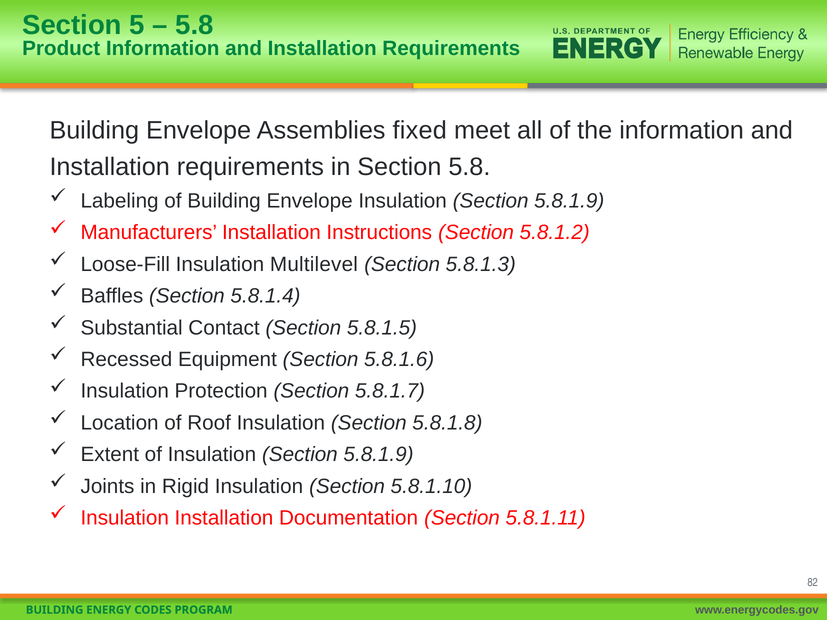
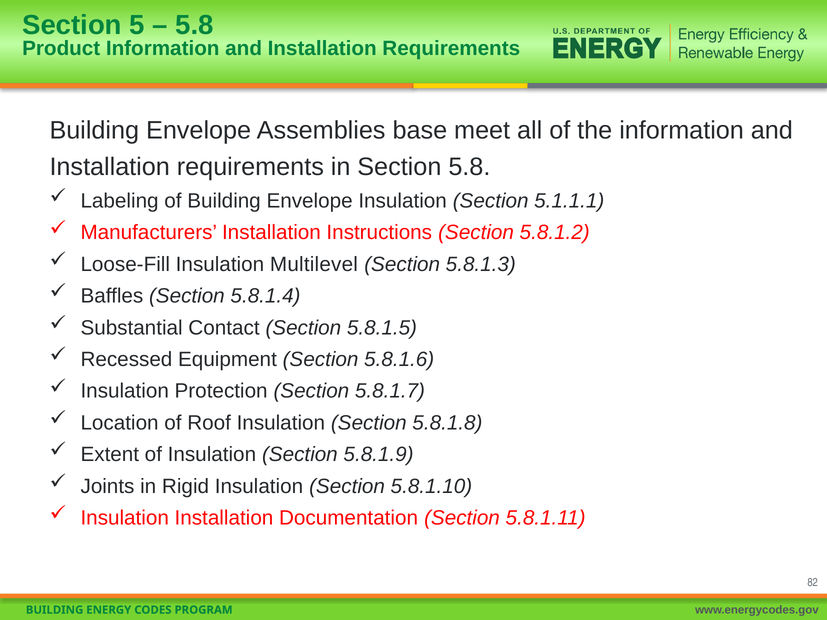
fixed: fixed -> base
Envelope Insulation Section 5.8.1.9: 5.8.1.9 -> 5.1.1.1
